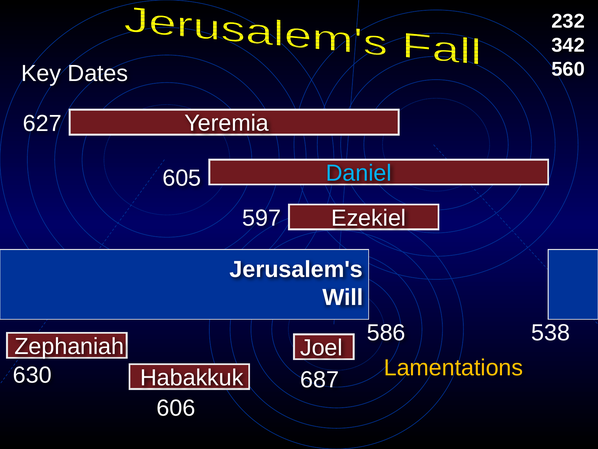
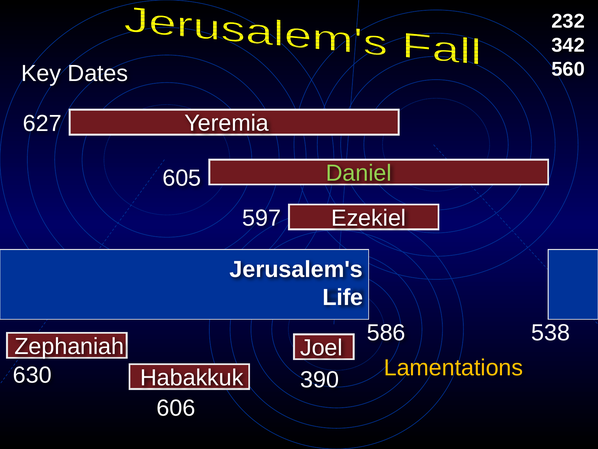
Daniel colour: light blue -> light green
Will: Will -> Life
687: 687 -> 390
